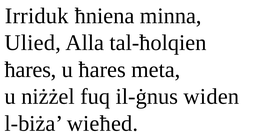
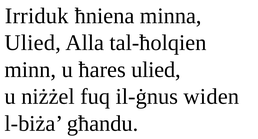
ħares at (30, 70): ħares -> minn
ħares meta: meta -> ulied
wieħed: wieħed -> għandu
